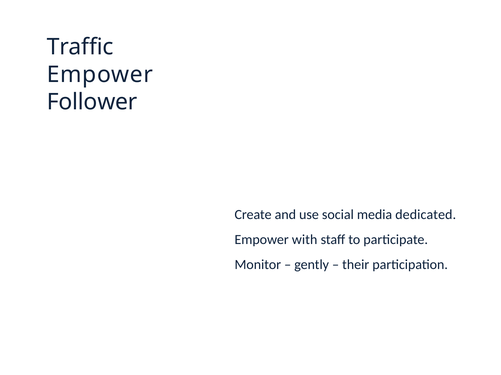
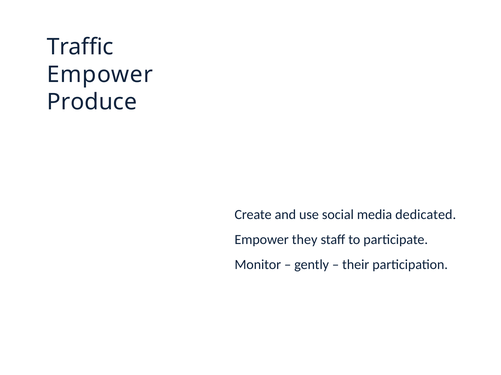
Follower: Follower -> Produce
with: with -> they
